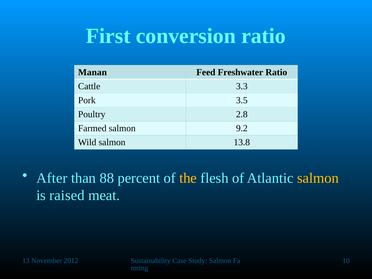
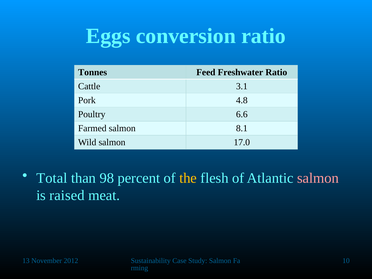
First: First -> Eggs
Manan: Manan -> Tonnes
3.3: 3.3 -> 3.1
3.5: 3.5 -> 4.8
2.8: 2.8 -> 6.6
9.2: 9.2 -> 8.1
13.8: 13.8 -> 17.0
After: After -> Total
88: 88 -> 98
salmon at (318, 178) colour: yellow -> pink
